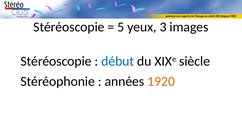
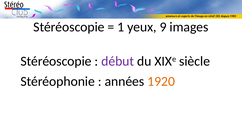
5: 5 -> 1
3: 3 -> 9
début colour: blue -> purple
